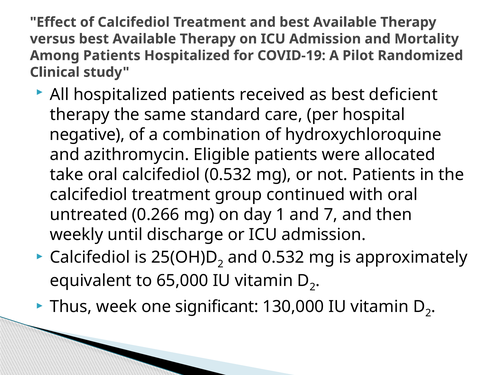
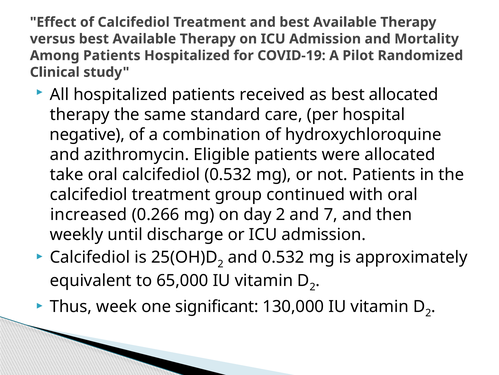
best deficient: deficient -> allocated
untreated: untreated -> increased
day 1: 1 -> 2
